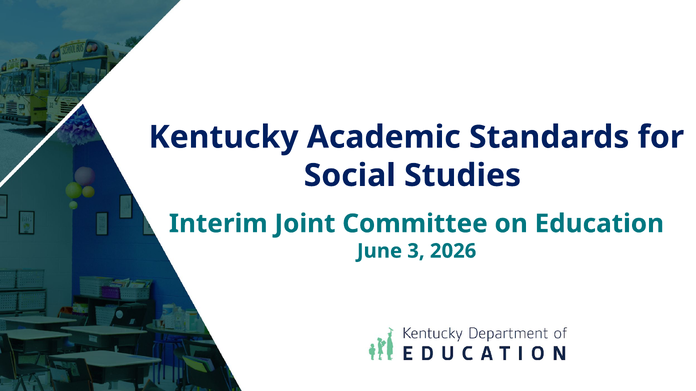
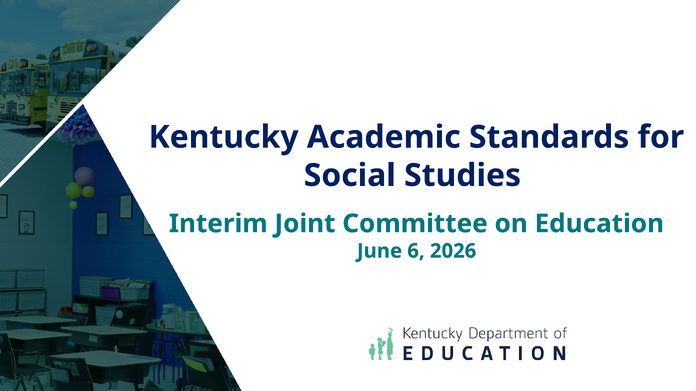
3: 3 -> 6
